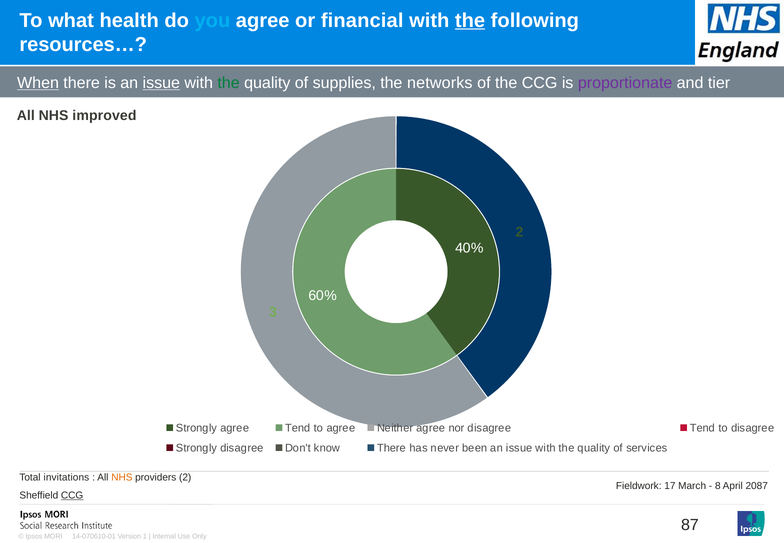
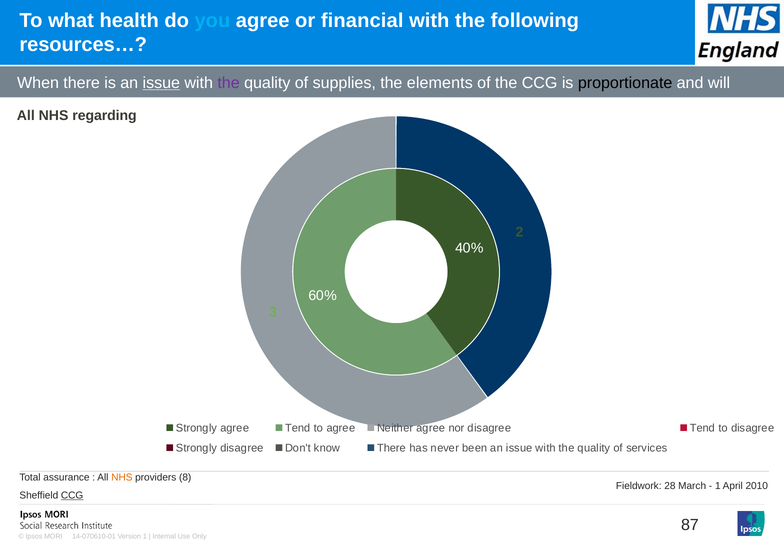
the at (470, 20) underline: present -> none
When underline: present -> none
the at (229, 83) colour: green -> purple
networks: networks -> elements
proportionate colour: purple -> black
tier: tier -> will
improved: improved -> regarding
invitations: invitations -> assurance
providers 2: 2 -> 8
17: 17 -> 28
8 at (718, 486): 8 -> 1
2087: 2087 -> 2010
